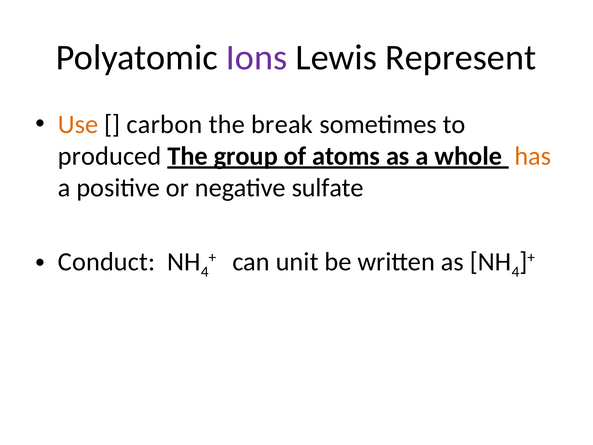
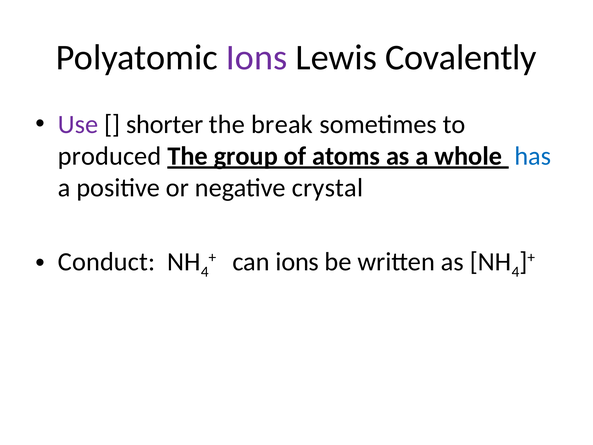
Represent: Represent -> Covalently
Use colour: orange -> purple
carbon: carbon -> shorter
has colour: orange -> blue
sulfate: sulfate -> crystal
can unit: unit -> ions
